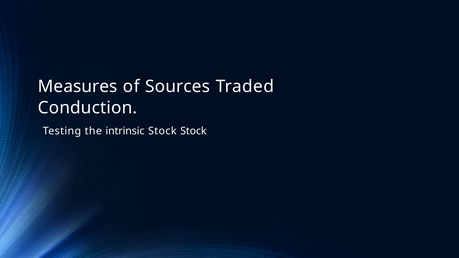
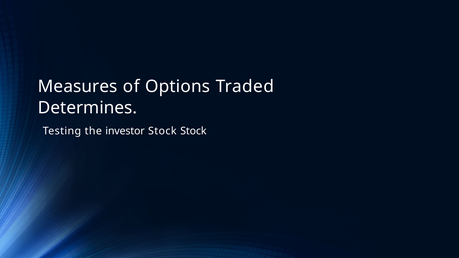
Sources: Sources -> Options
Conduction: Conduction -> Determines
intrinsic: intrinsic -> investor
